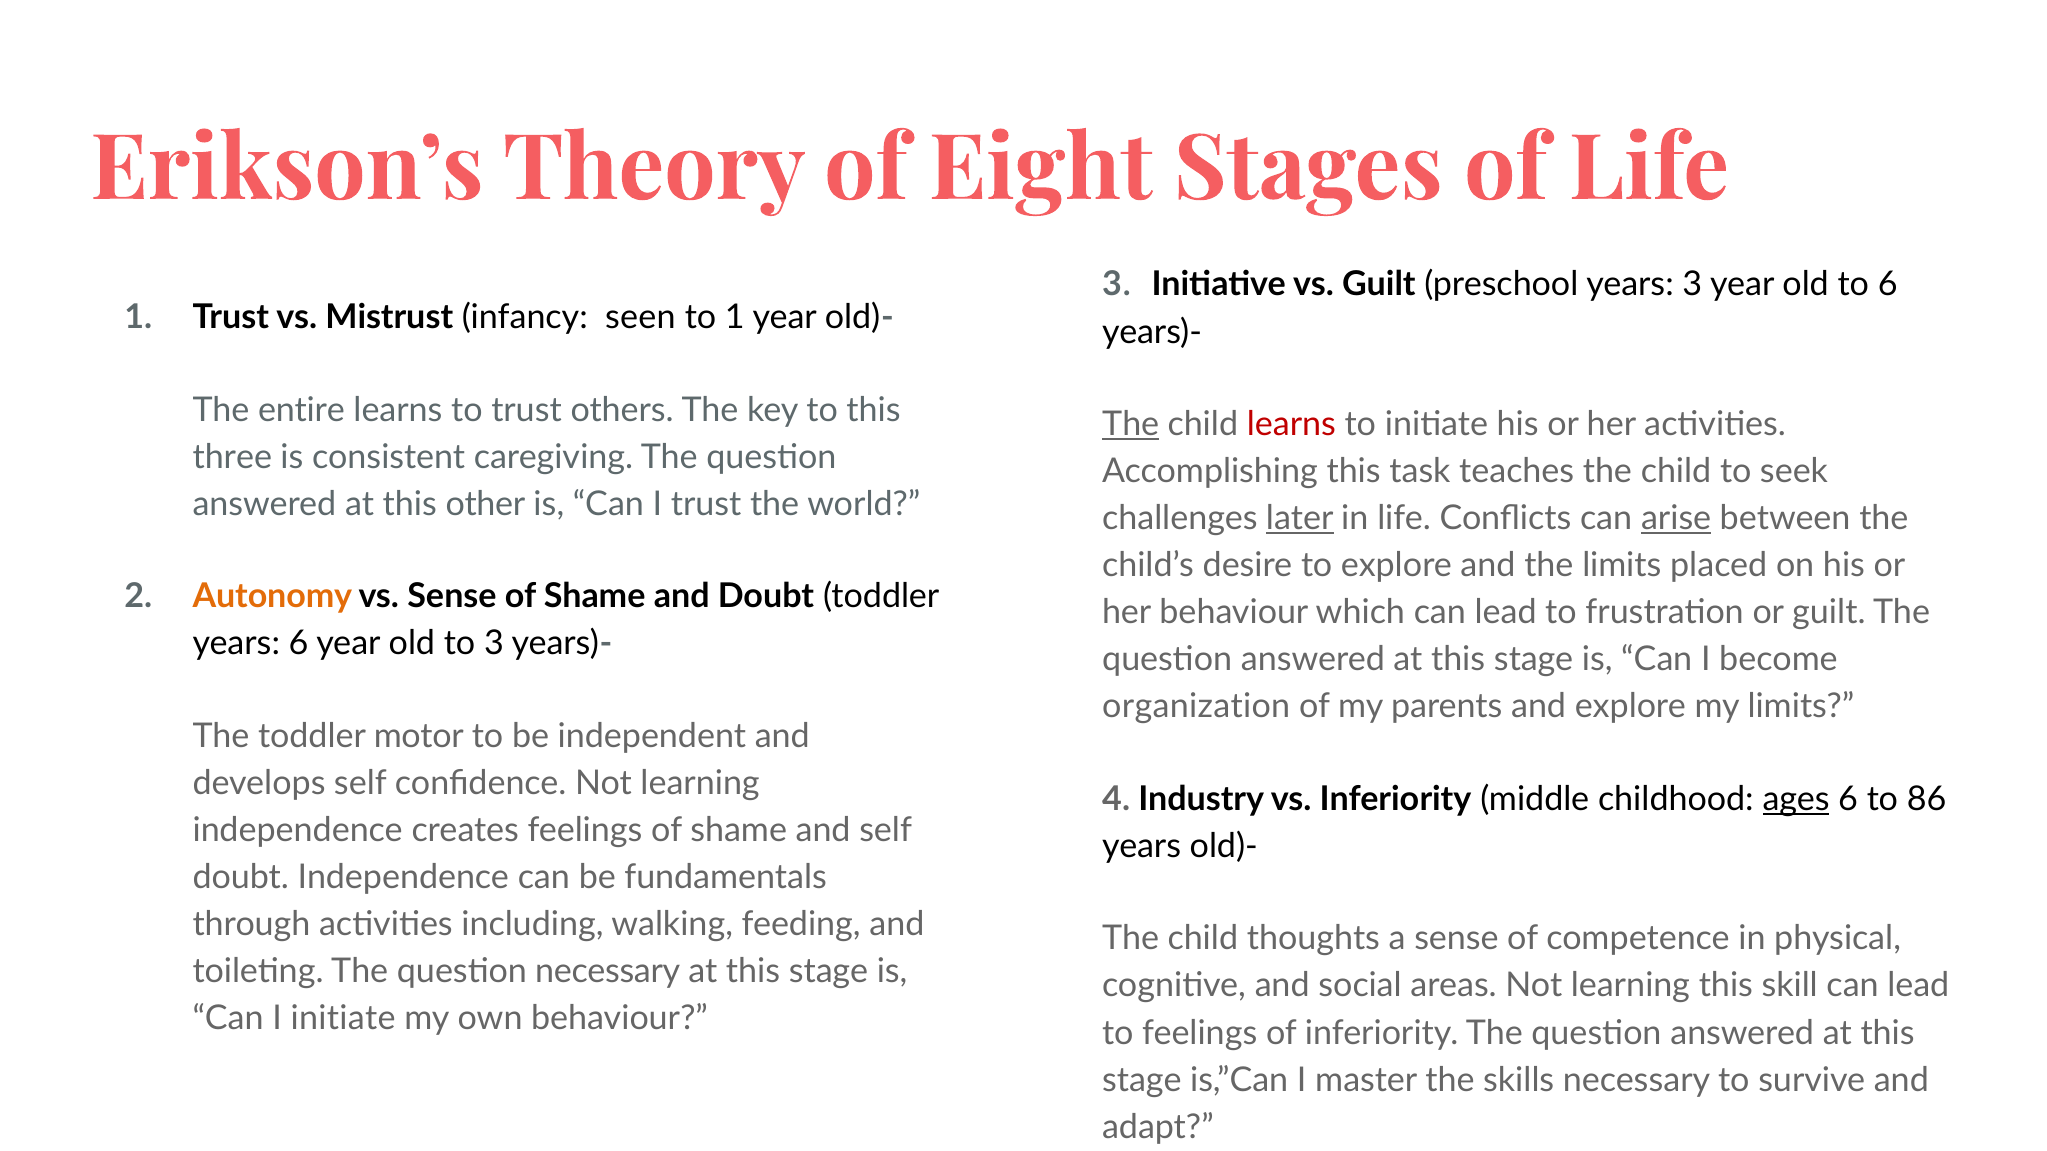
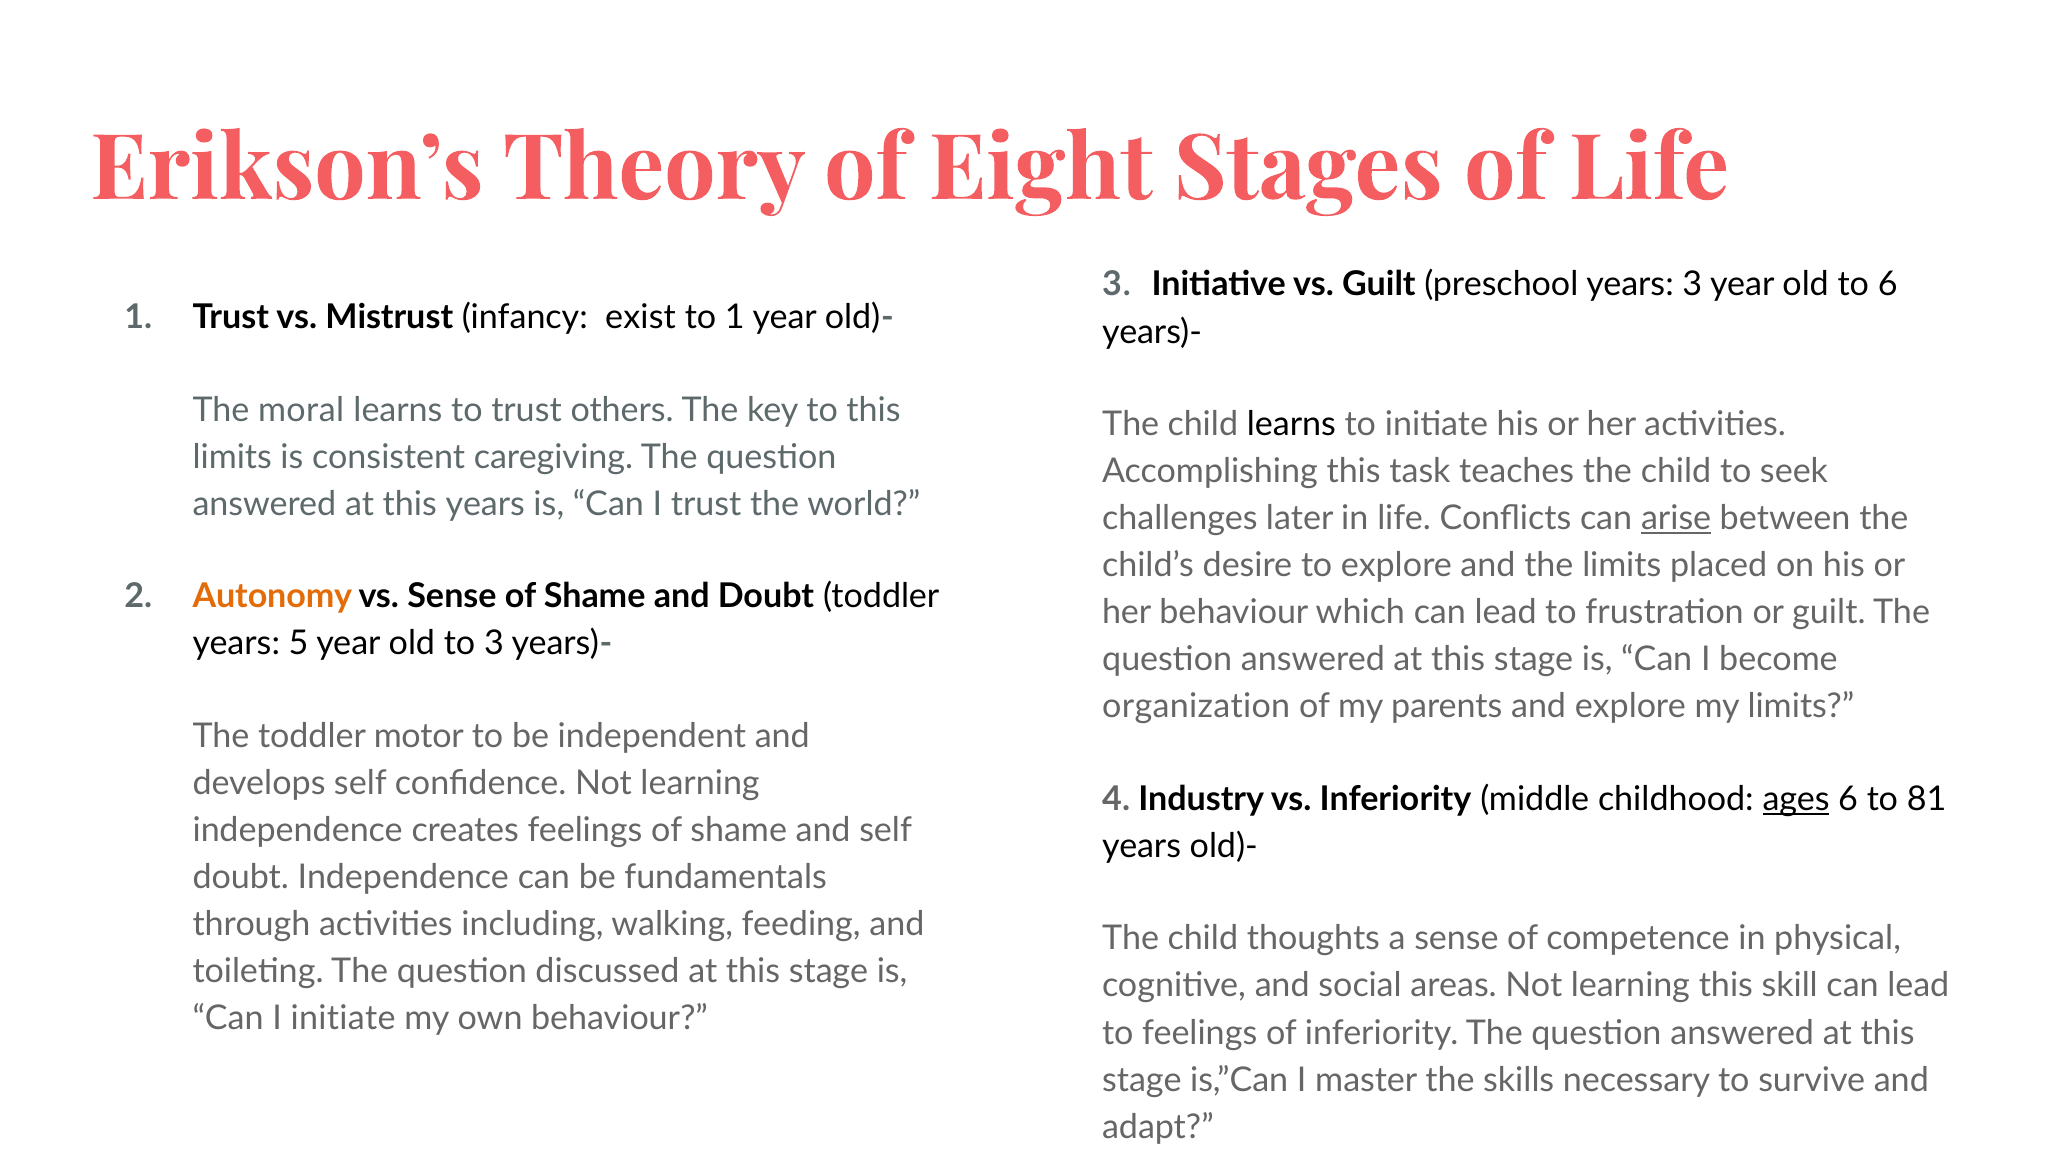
seen: seen -> exist
entire: entire -> moral
The at (1131, 425) underline: present -> none
learns at (1291, 425) colour: red -> black
three at (232, 457): three -> limits
this other: other -> years
later underline: present -> none
years 6: 6 -> 5
86: 86 -> 81
question necessary: necessary -> discussed
